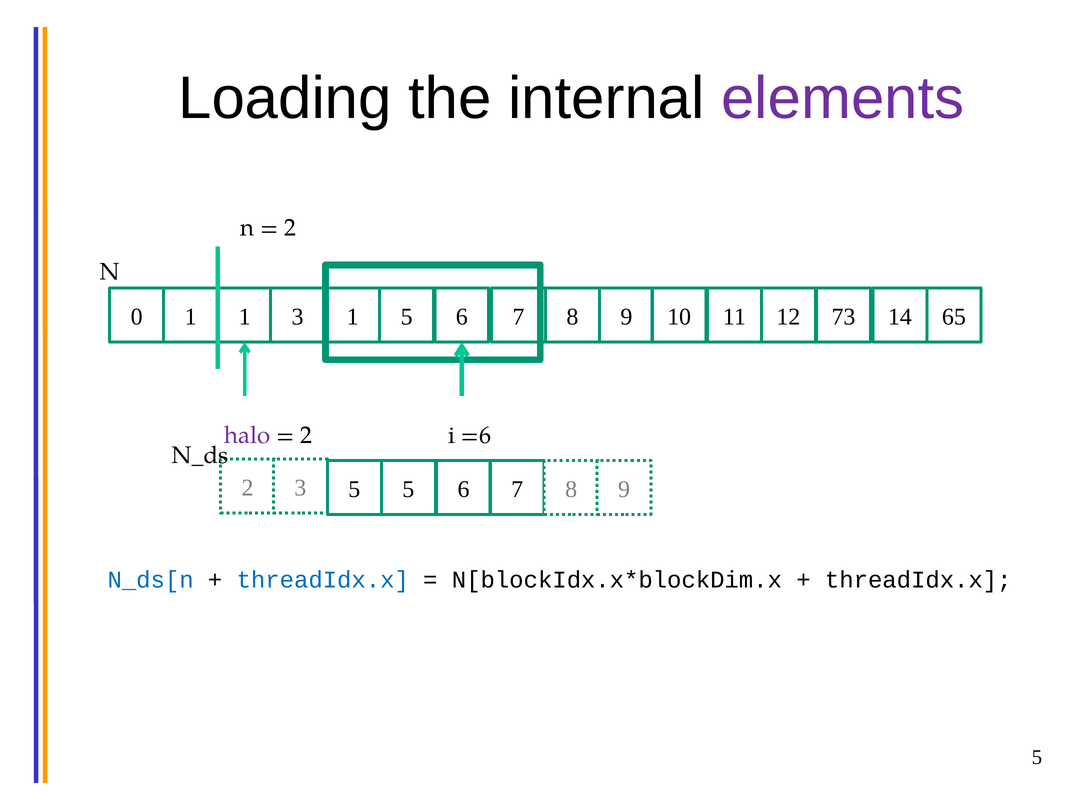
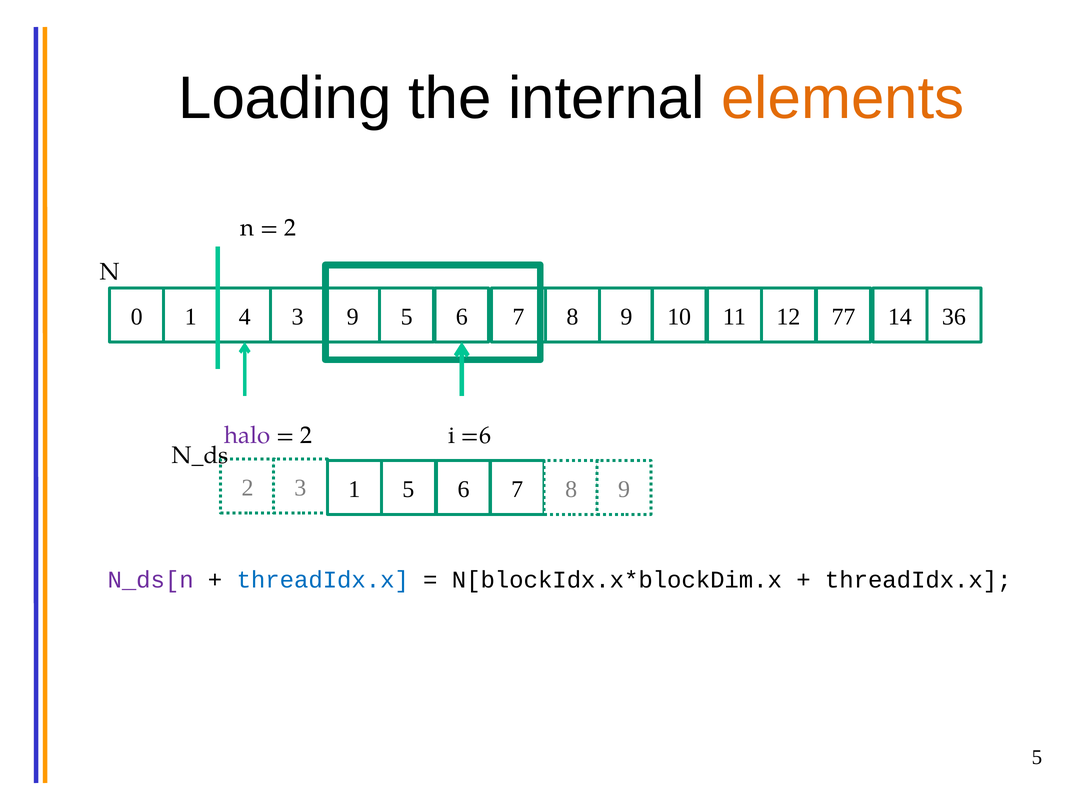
elements colour: purple -> orange
1 1: 1 -> 4
3 1: 1 -> 9
73: 73 -> 77
65: 65 -> 36
3 5: 5 -> 1
N_ds[n colour: blue -> purple
